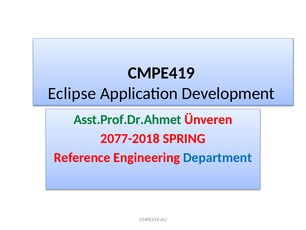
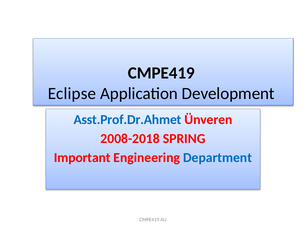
Asst.Prof.Dr.Ahmet colour: green -> blue
2077-2018: 2077-2018 -> 2008-2018
Reference: Reference -> Important
